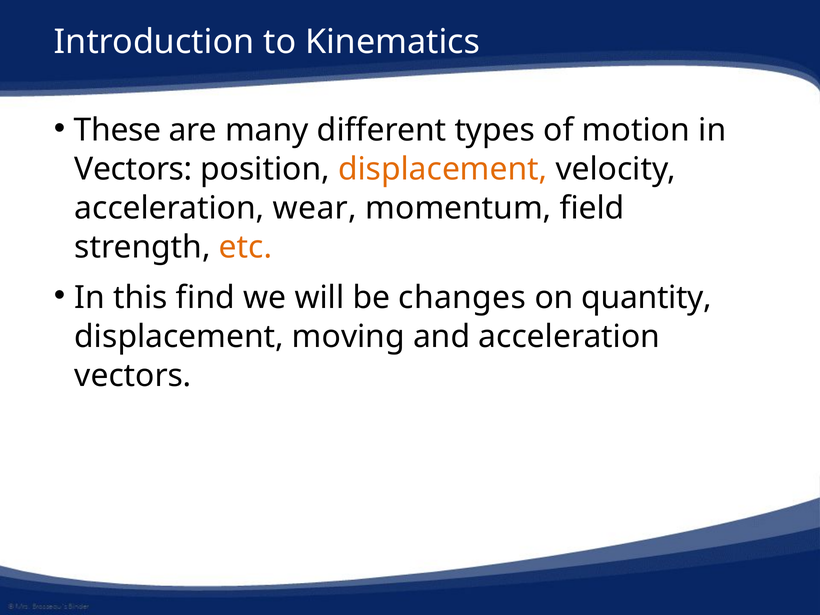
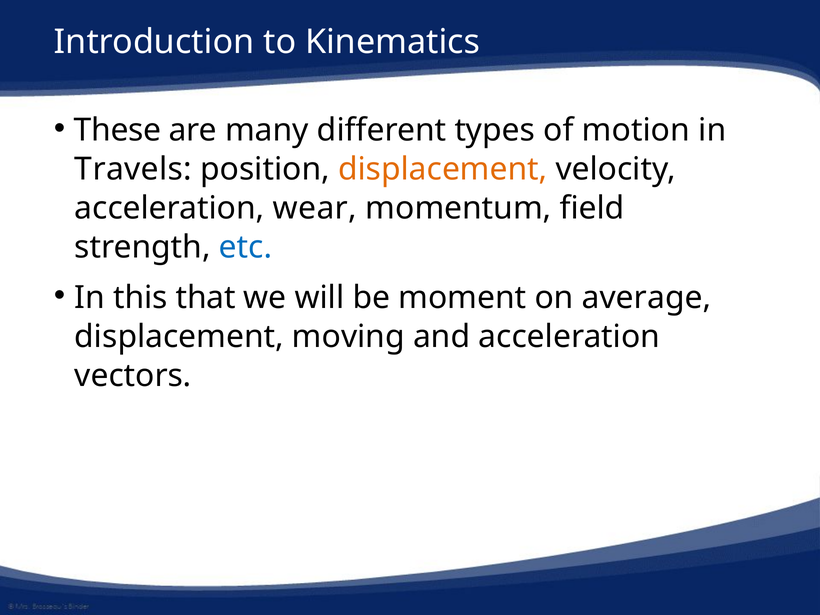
Vectors at (133, 169): Vectors -> Travels
etc colour: orange -> blue
find: find -> that
changes: changes -> moment
quantity: quantity -> average
